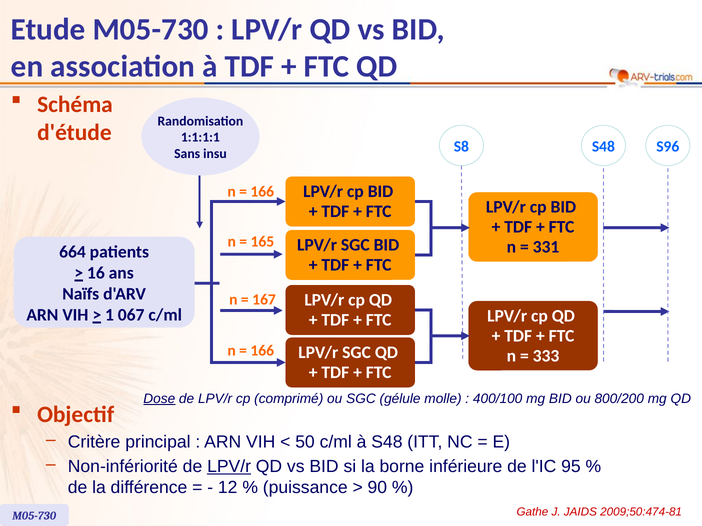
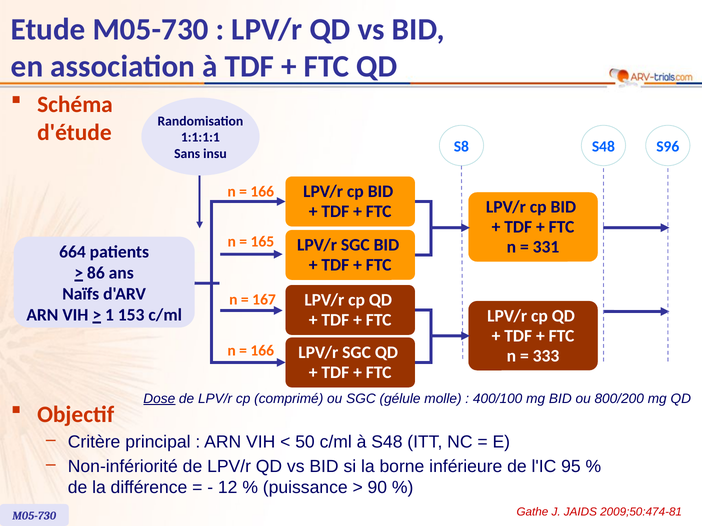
16: 16 -> 86
067: 067 -> 153
LPV/r at (229, 467) underline: present -> none
